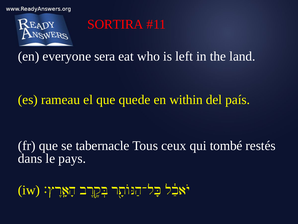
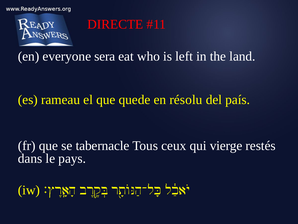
SORTIRA: SORTIRA -> DIRECTE
within: within -> résolu
tombé: tombé -> vierge
